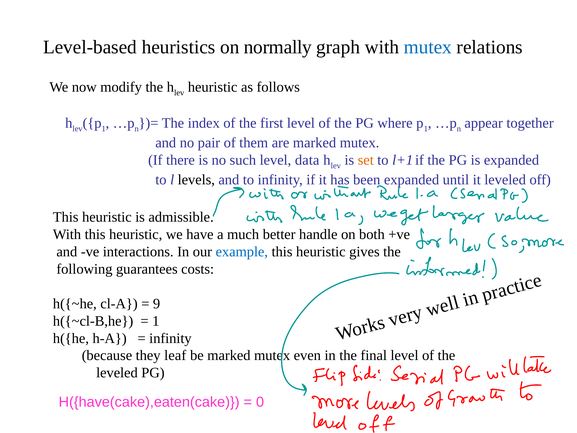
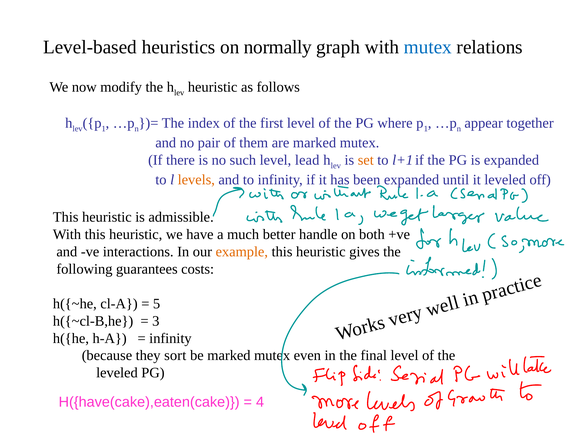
data: data -> lead
levels colour: black -> orange
example colour: blue -> orange
9: 9 -> 5
1 at (156, 321): 1 -> 3
leaf: leaf -> sort
0: 0 -> 4
